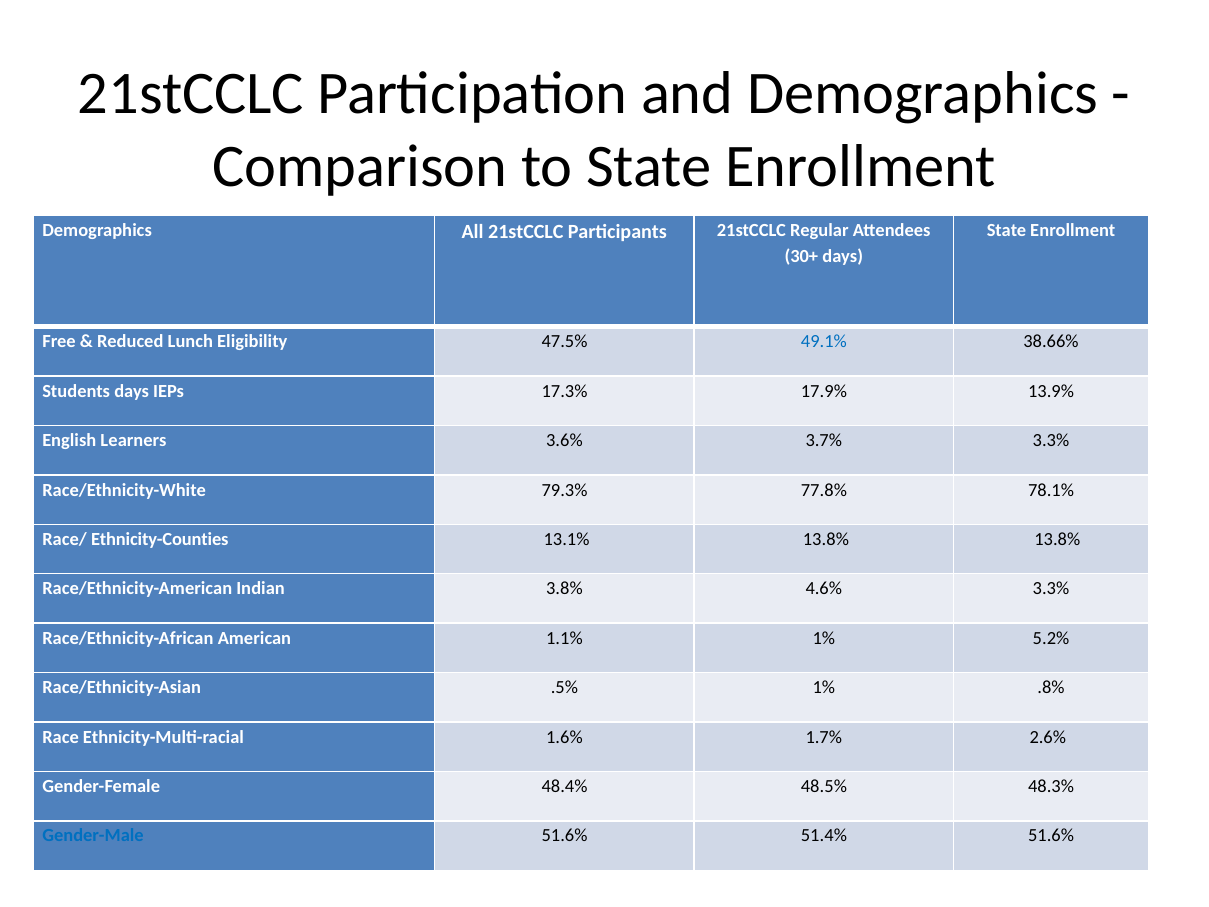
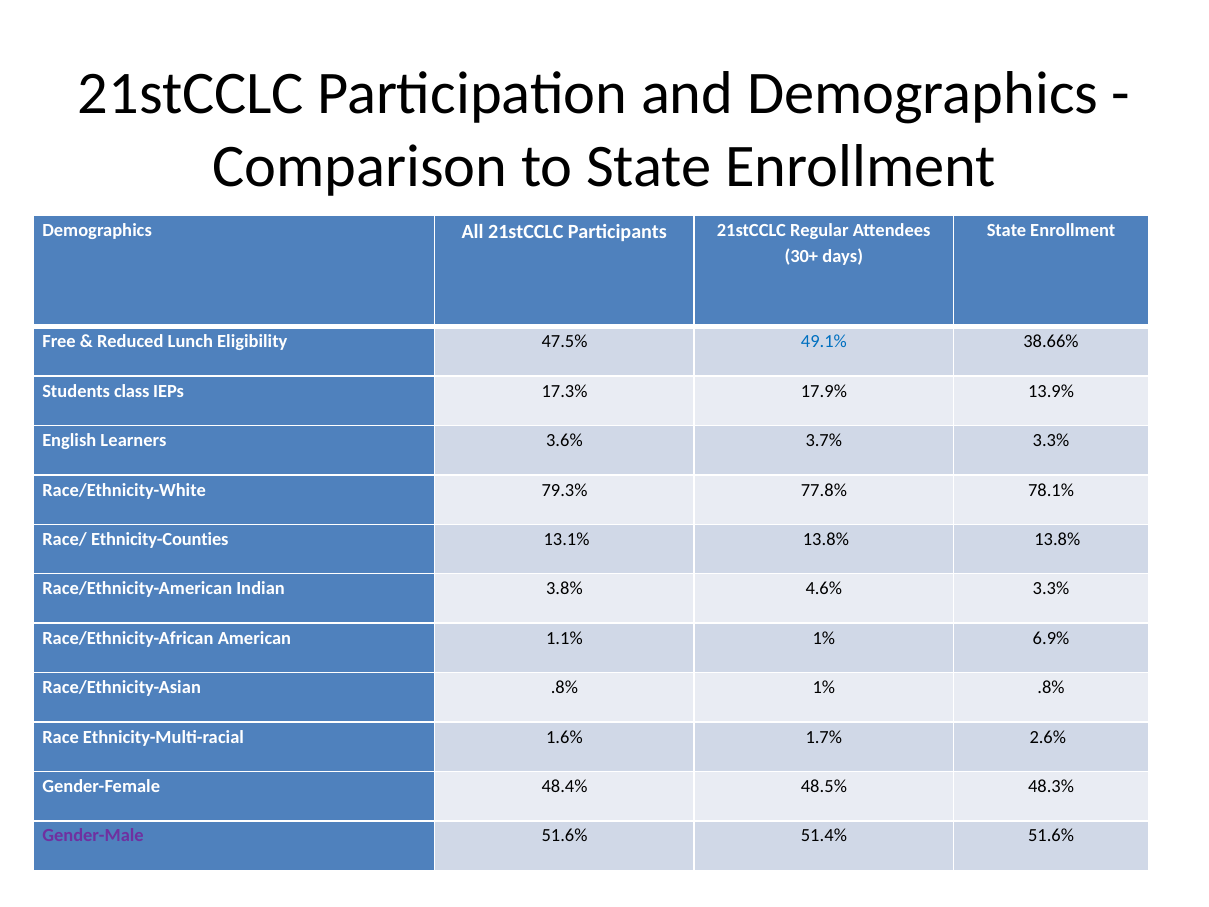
Students days: days -> class
5.2%: 5.2% -> 6.9%
Race/Ethnicity-Asian .5%: .5% -> .8%
Gender-Male colour: blue -> purple
